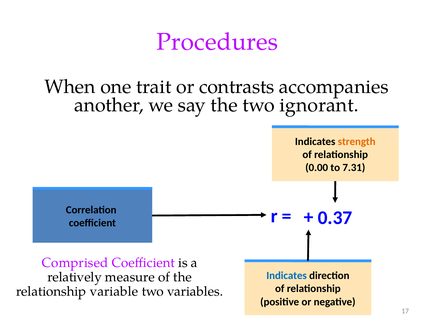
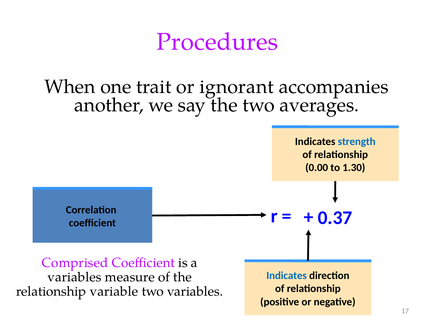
contrasts: contrasts -> ignorant
ignorant: ignorant -> averages
strength colour: orange -> blue
7.31: 7.31 -> 1.30
relatively at (75, 277): relatively -> variables
